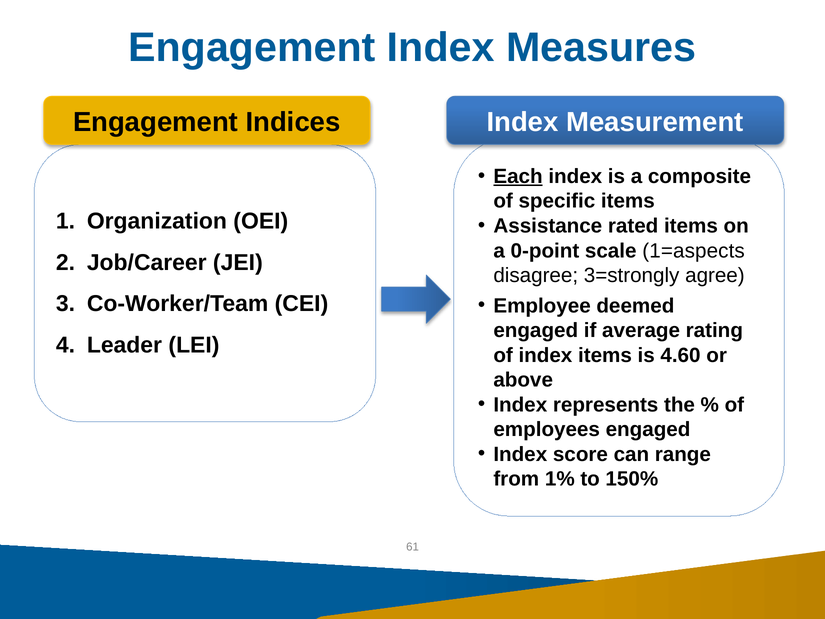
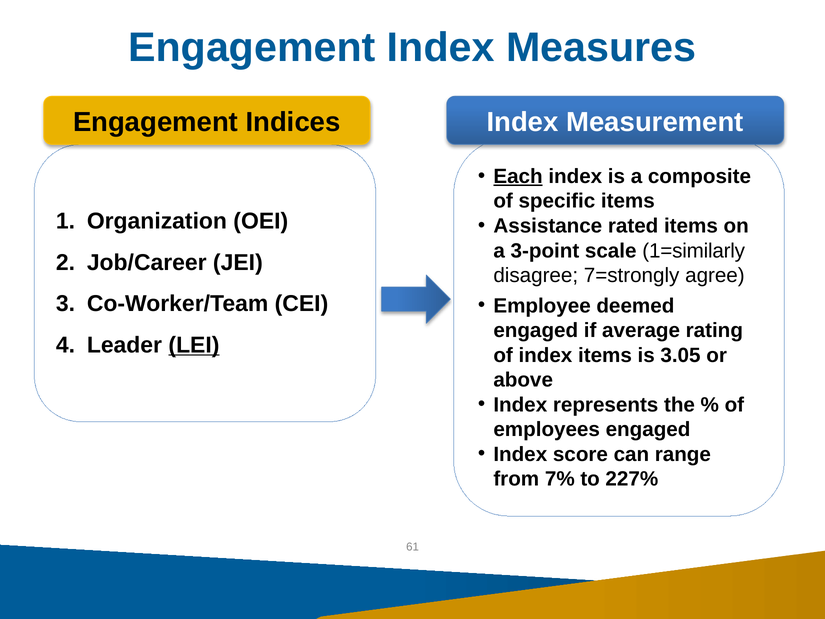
0-point: 0-point -> 3-point
1=aspects: 1=aspects -> 1=similarly
3=strongly: 3=strongly -> 7=strongly
LEI underline: none -> present
4.60: 4.60 -> 3.05
1%: 1% -> 7%
150%: 150% -> 227%
